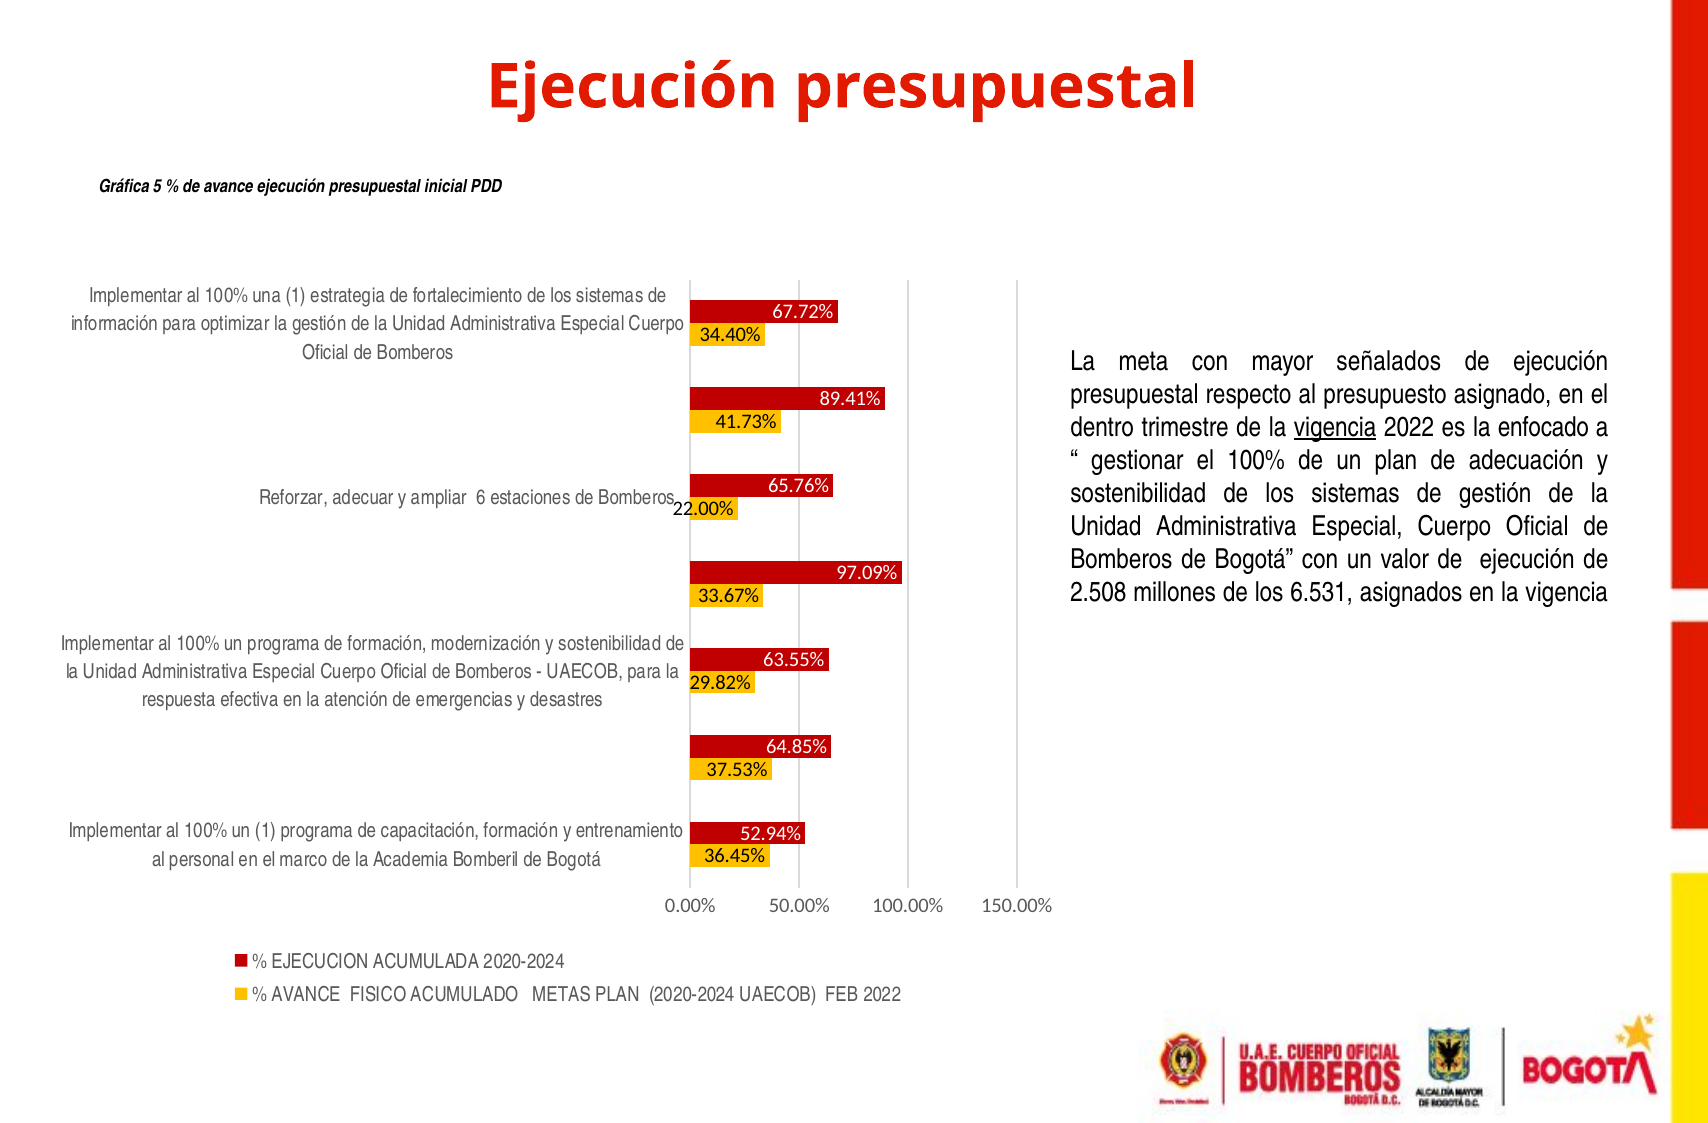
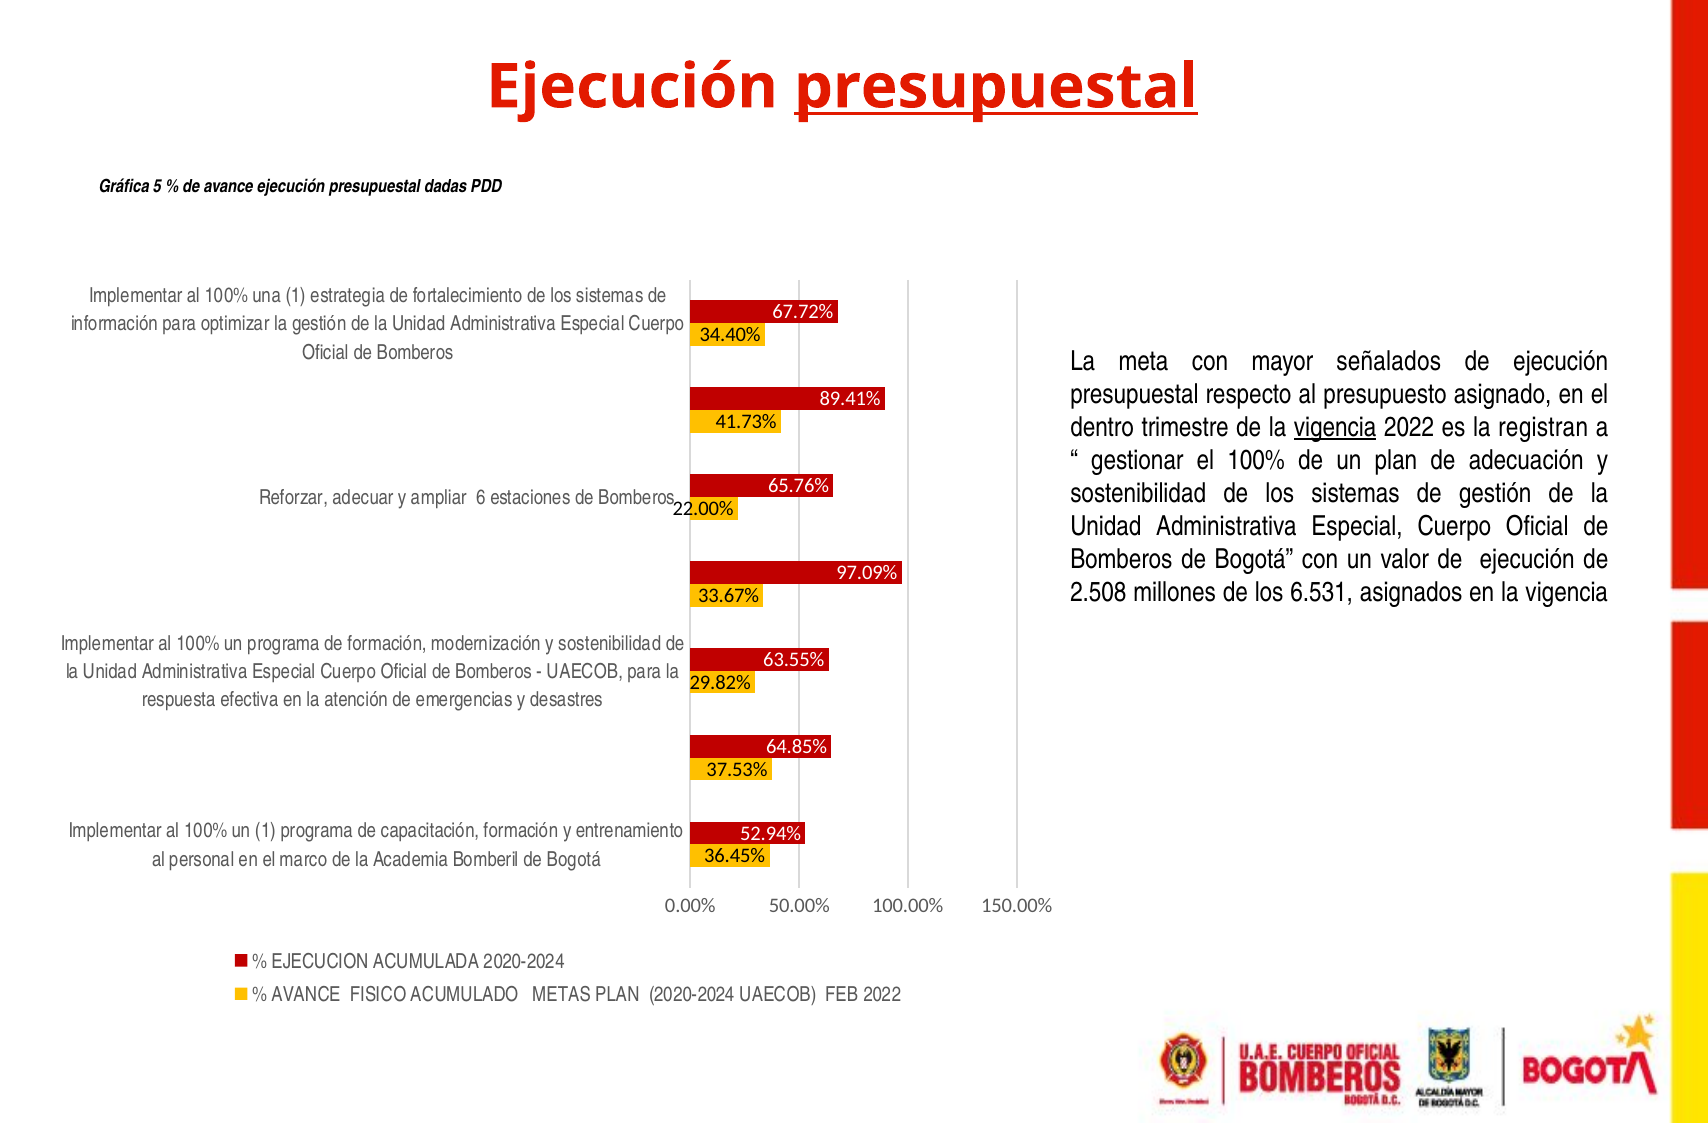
presupuestal at (996, 87) underline: none -> present
inicial: inicial -> dadas
enfocado: enfocado -> registran
